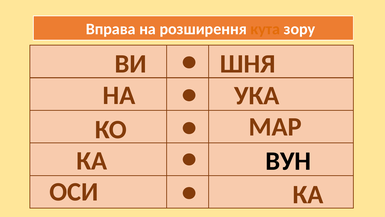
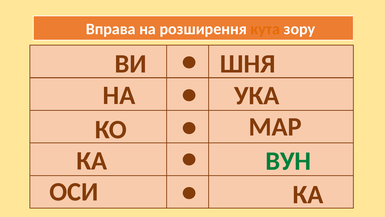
ВУН colour: black -> green
